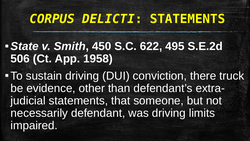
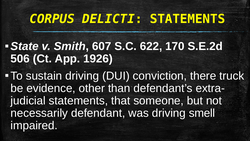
450: 450 -> 607
495: 495 -> 170
1958: 1958 -> 1926
limits: limits -> smell
